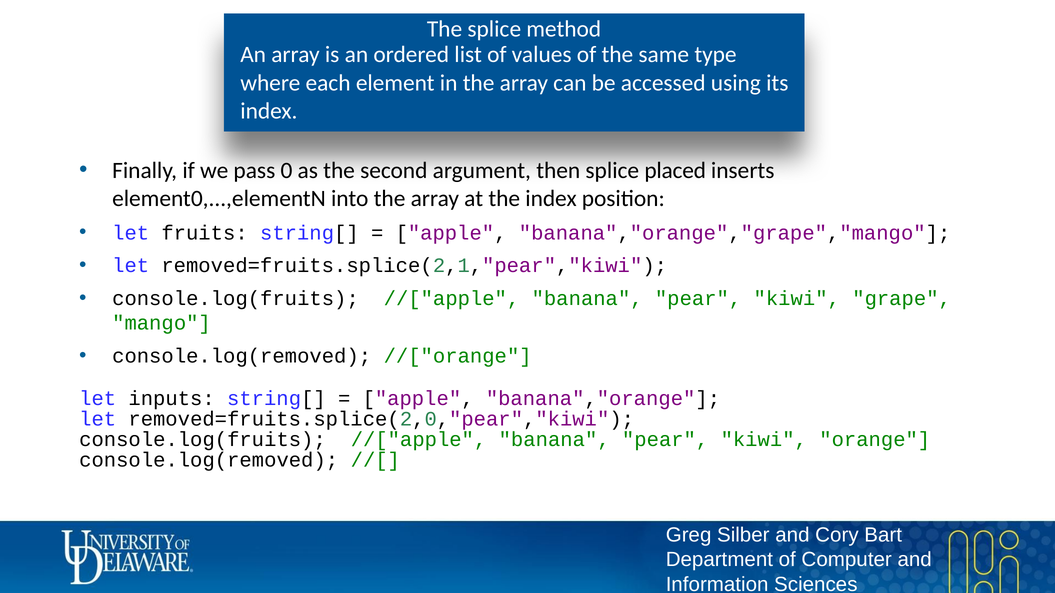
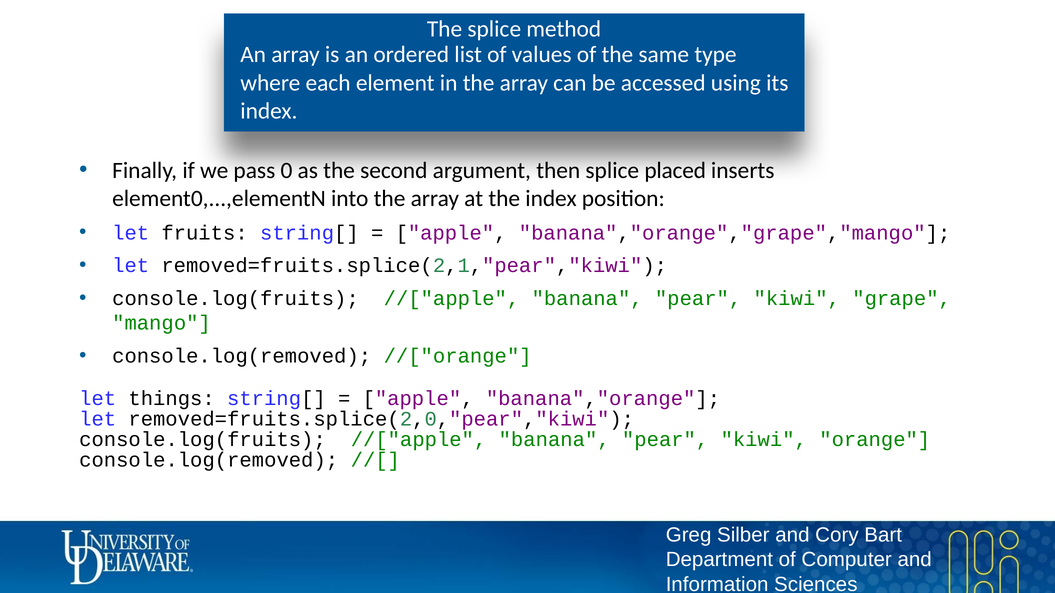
inputs: inputs -> things
